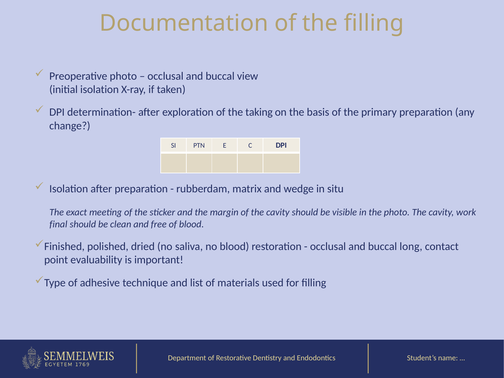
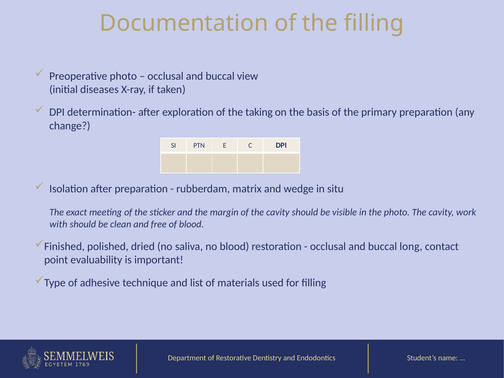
initial isolation: isolation -> diseases
final: final -> with
